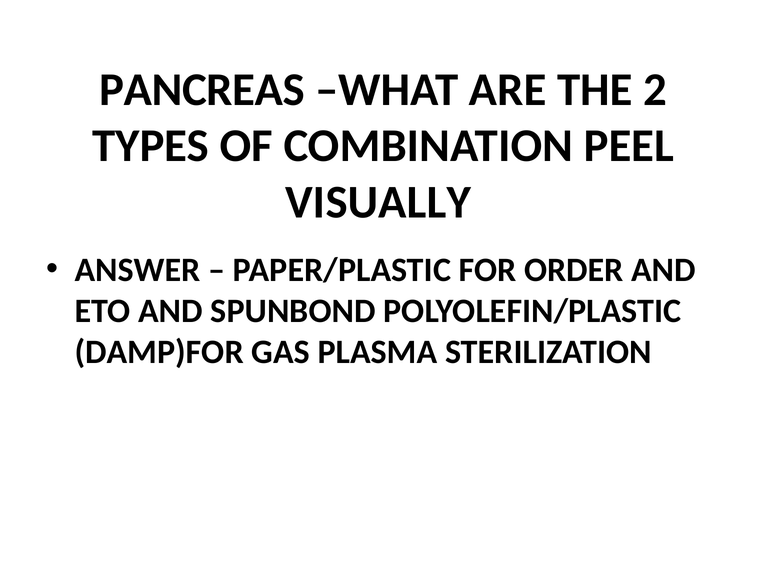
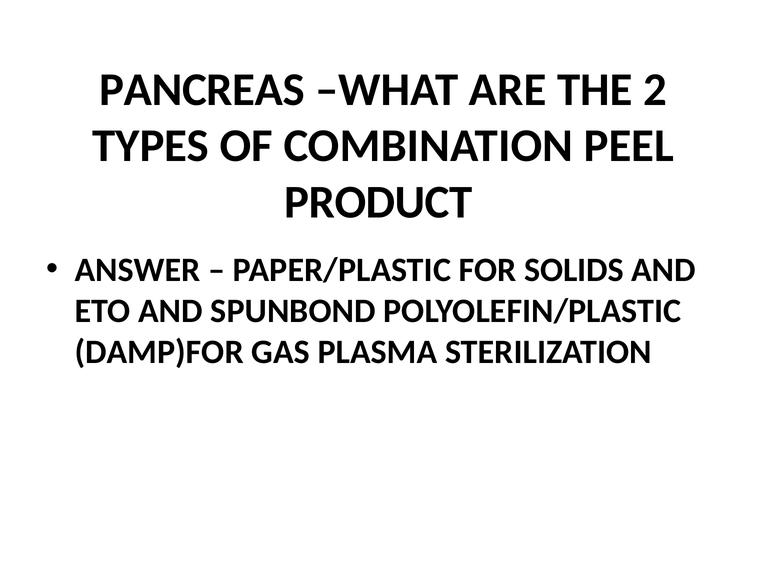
VISUALLY: VISUALLY -> PRODUCT
ORDER: ORDER -> SOLIDS
